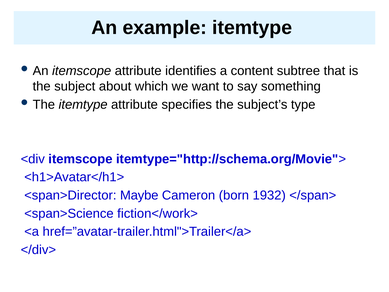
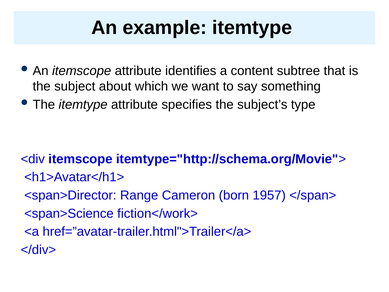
Maybe: Maybe -> Range
1932: 1932 -> 1957
